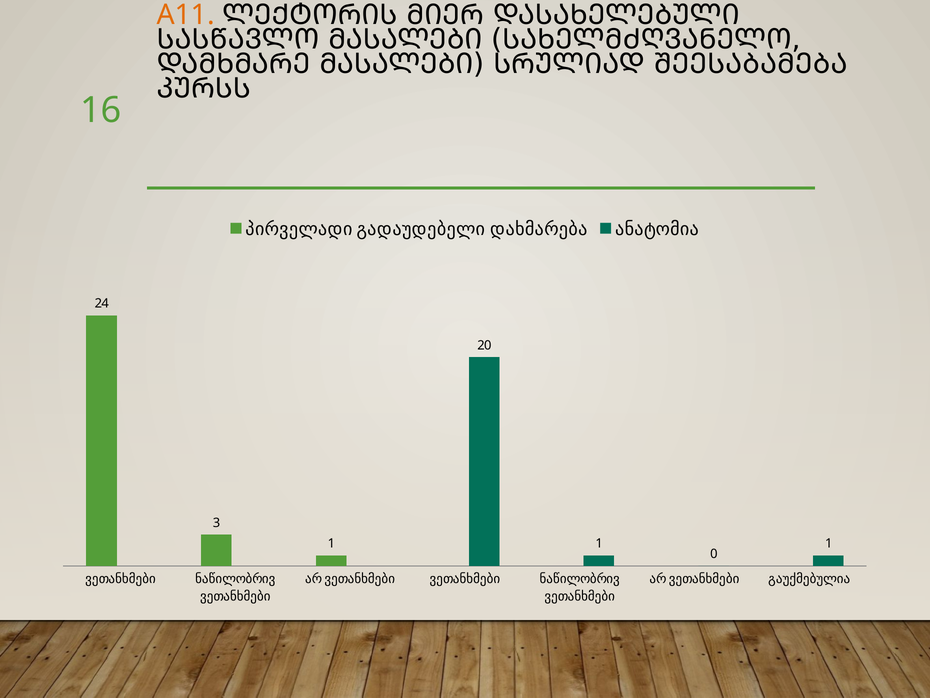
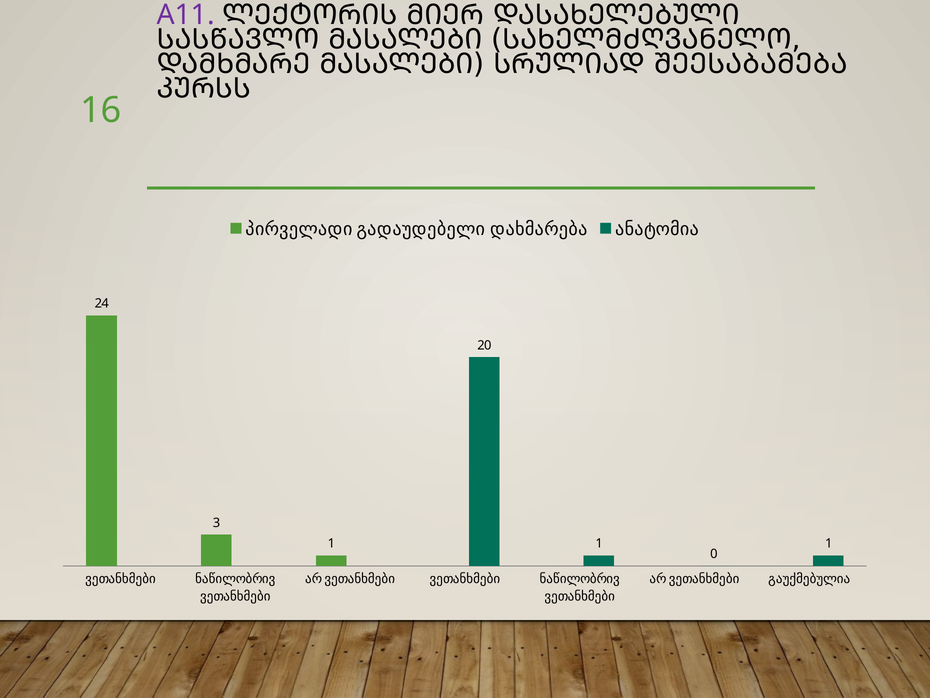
A11 colour: orange -> purple
